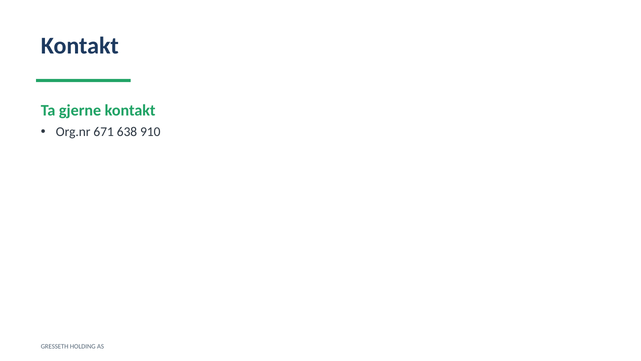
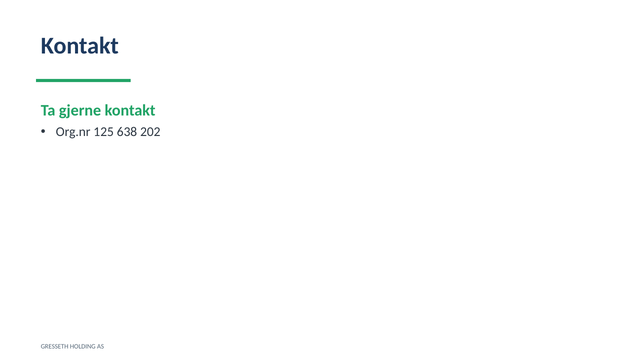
671: 671 -> 125
910: 910 -> 202
